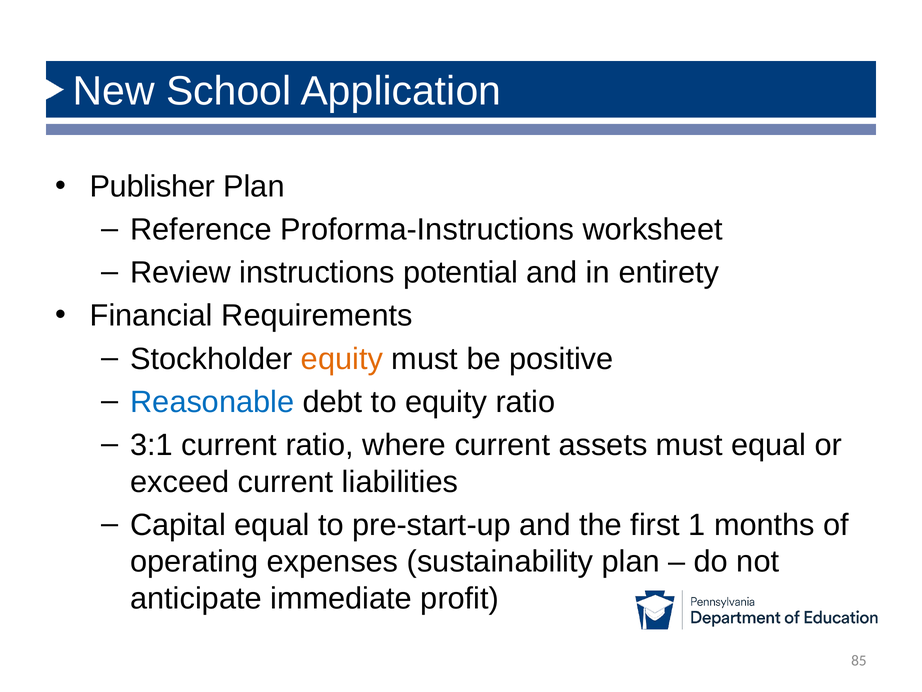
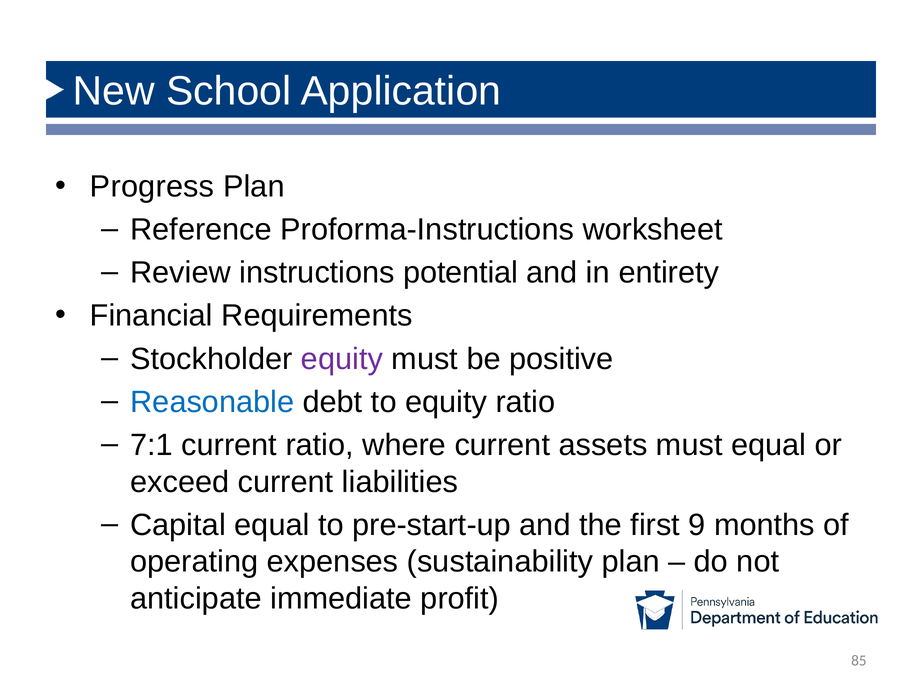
Publisher: Publisher -> Progress
equity at (342, 359) colour: orange -> purple
3:1: 3:1 -> 7:1
1: 1 -> 9
